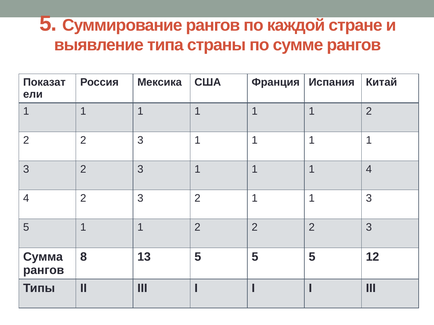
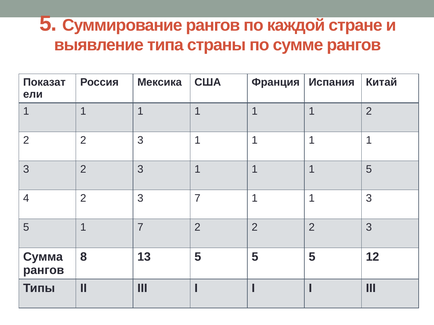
1 4: 4 -> 5
2 3 2: 2 -> 7
5 1 1: 1 -> 7
